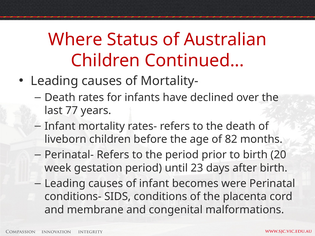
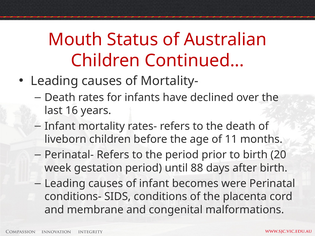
Where: Where -> Mouth
77: 77 -> 16
82: 82 -> 11
23: 23 -> 88
